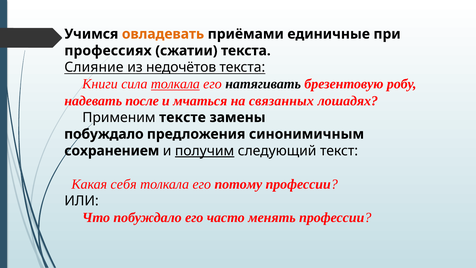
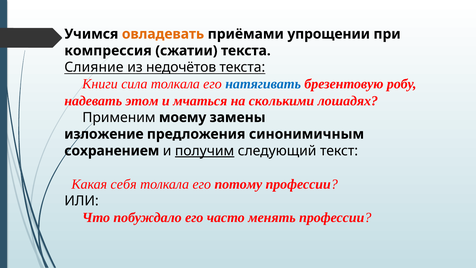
единичные: единичные -> упрощении
профессиях: профессиях -> компрессия
толкала at (175, 84) underline: present -> none
натягивать colour: black -> blue
после: после -> этом
связанных: связанных -> сколькими
тексте: тексте -> моему
побуждало at (104, 134): побуждало -> изложение
